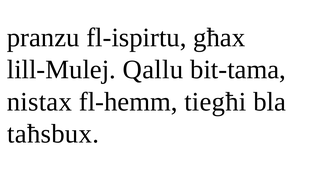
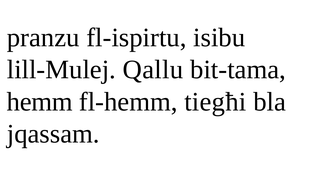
għax: għax -> isibu
nistax: nistax -> hemm
taħsbux: taħsbux -> jqassam
